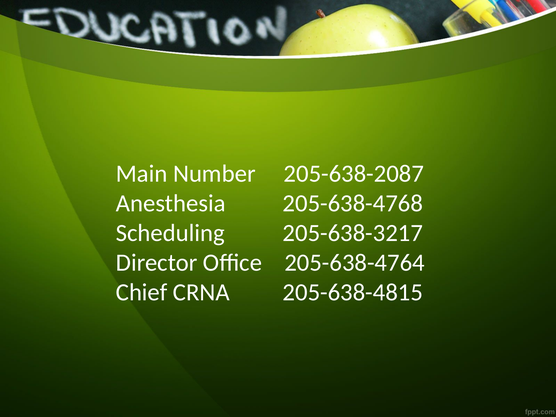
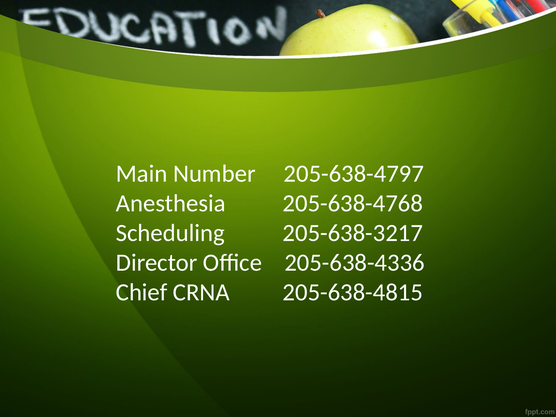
205-638-2087: 205-638-2087 -> 205-638-4797
205-638-4764: 205-638-4764 -> 205-638-4336
